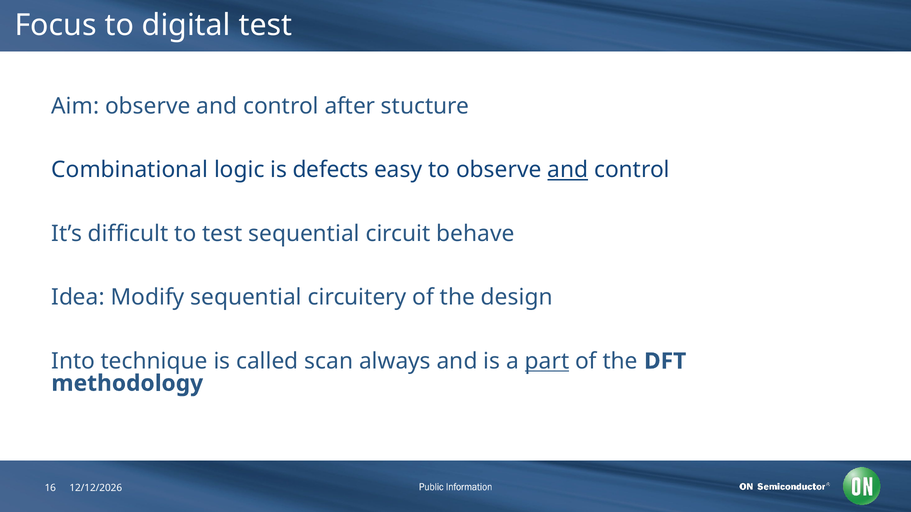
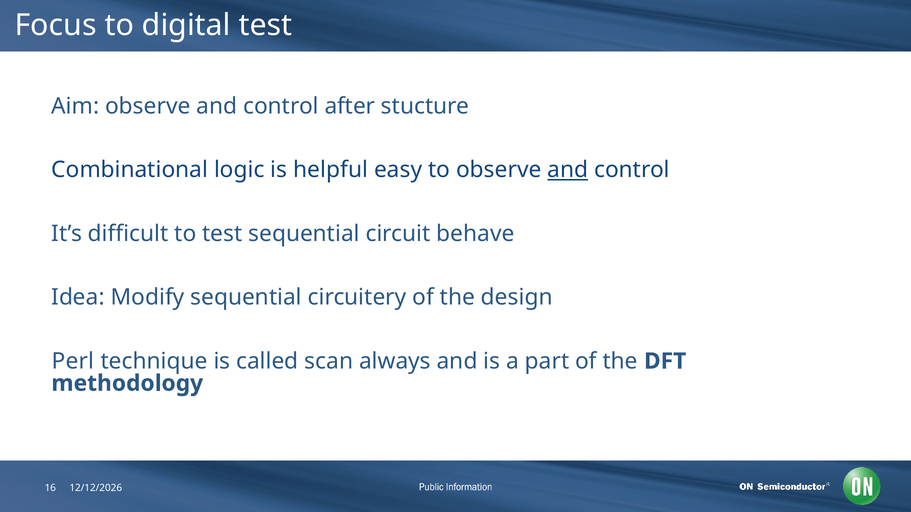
defects: defects -> helpful
Into: Into -> Perl
part underline: present -> none
